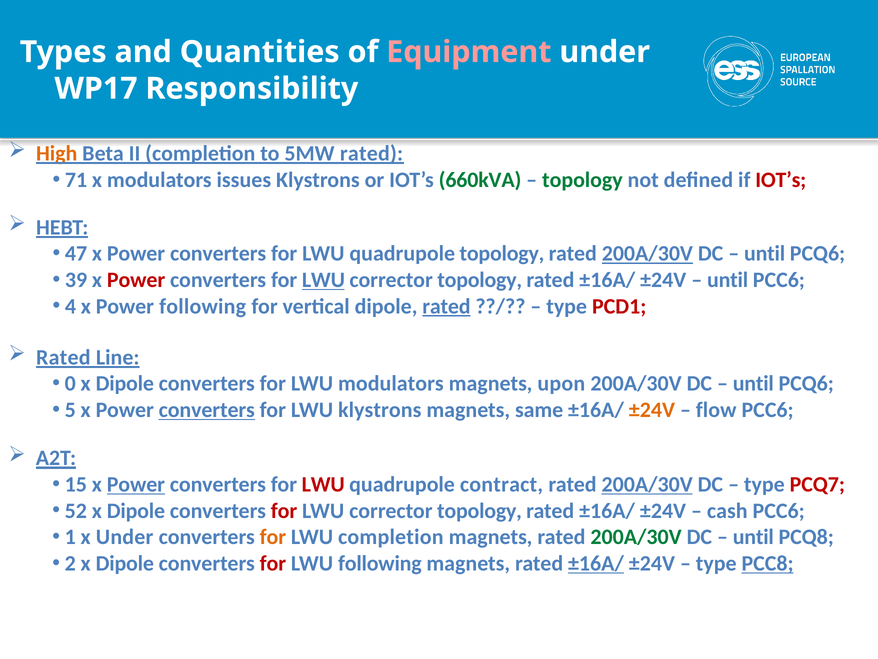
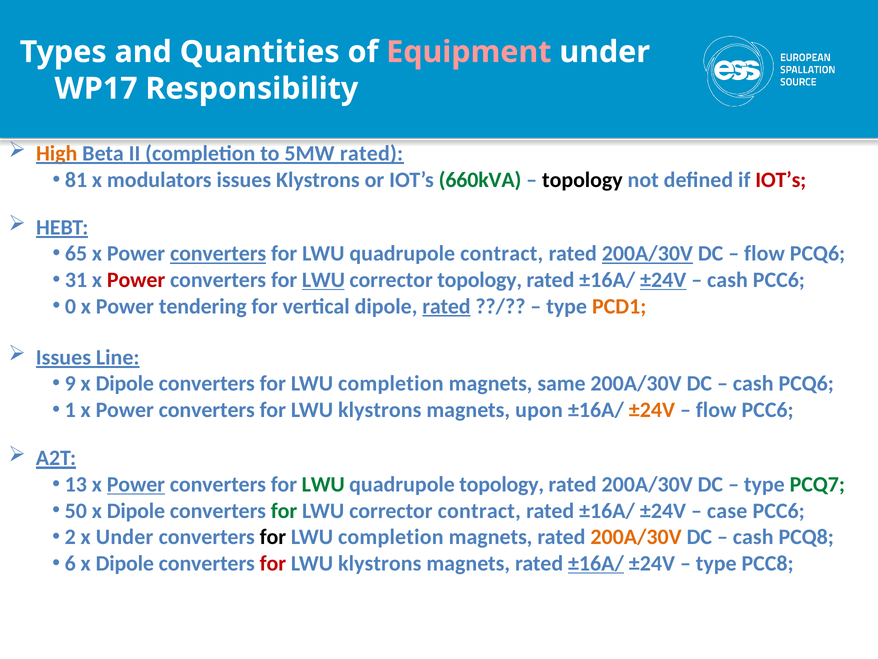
71: 71 -> 81
topology at (582, 180) colour: green -> black
47: 47 -> 65
converters at (218, 253) underline: none -> present
quadrupole topology: topology -> contract
until at (765, 253): until -> flow
39: 39 -> 31
±24V at (663, 280) underline: none -> present
until at (728, 280): until -> cash
4: 4 -> 0
Power following: following -> tendering
PCD1 colour: red -> orange
Rated at (63, 357): Rated -> Issues
0: 0 -> 9
modulators at (391, 383): modulators -> completion
upon: upon -> same
until at (753, 383): until -> cash
5: 5 -> 1
converters at (207, 410) underline: present -> none
same: same -> upon
15: 15 -> 13
LWU at (323, 484) colour: red -> green
quadrupole contract: contract -> topology
200A/30V at (647, 484) underline: present -> none
PCQ7 colour: red -> green
52: 52 -> 50
for at (284, 510) colour: red -> green
topology at (479, 510): topology -> contract
cash: cash -> case
1: 1 -> 2
for at (273, 537) colour: orange -> black
200A/30V at (636, 537) colour: green -> orange
until at (753, 537): until -> cash
2: 2 -> 6
following at (380, 563): following -> klystrons
PCC8 underline: present -> none
